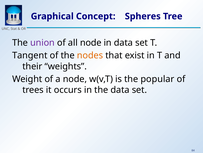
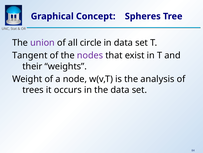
all node: node -> circle
nodes colour: orange -> purple
popular: popular -> analysis
